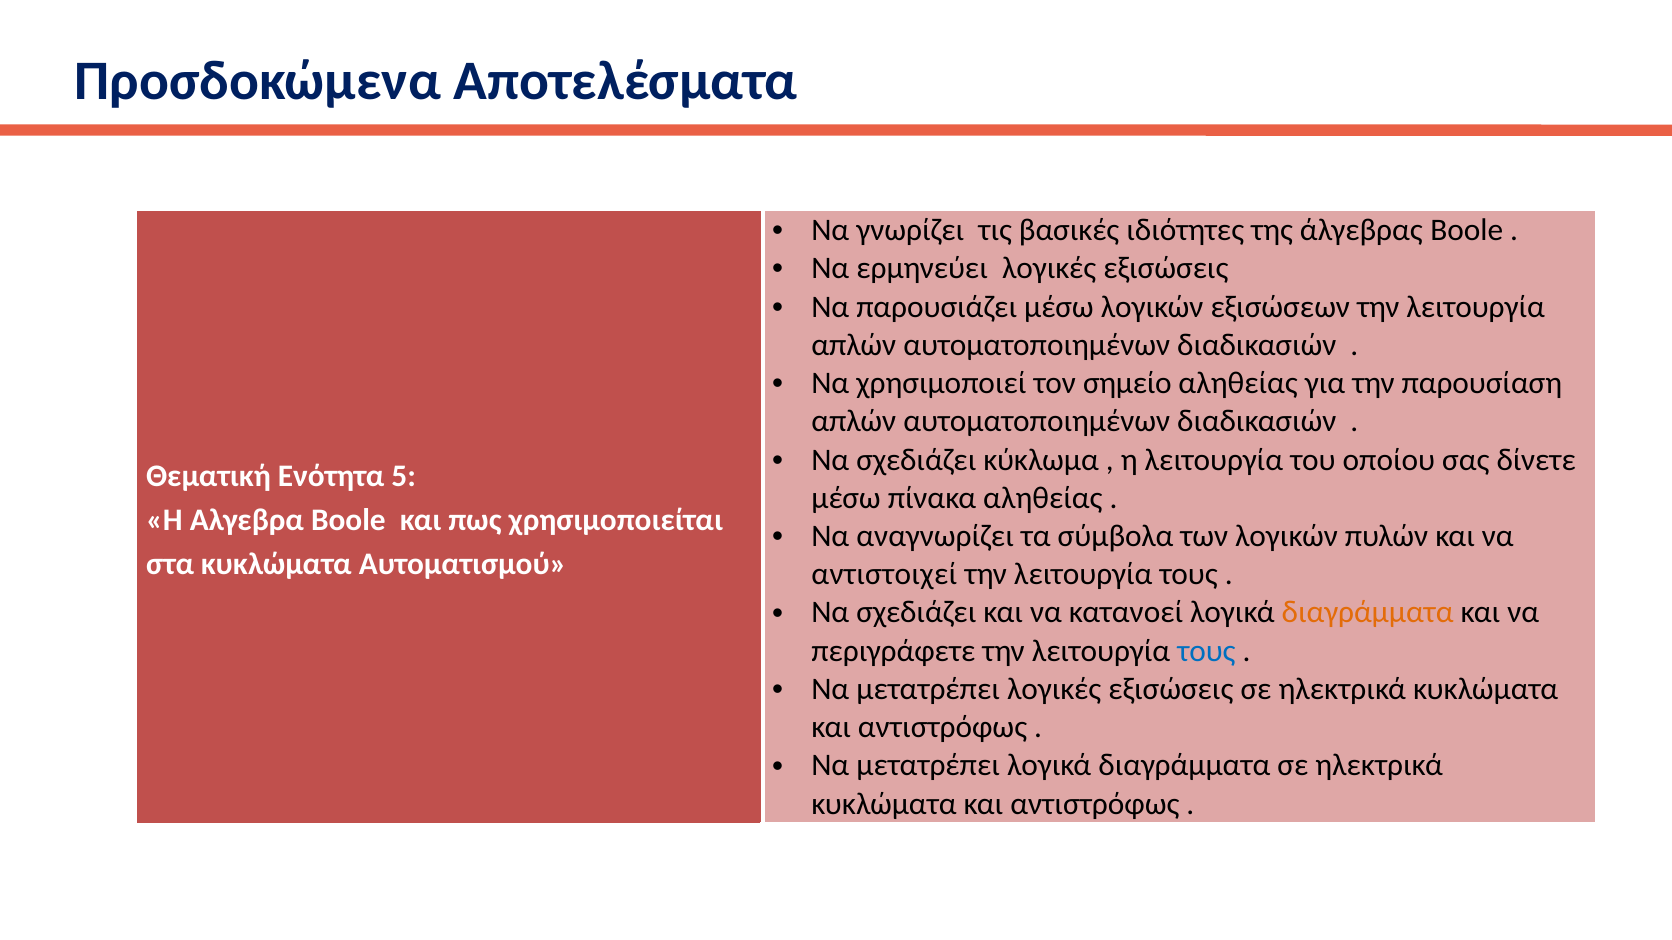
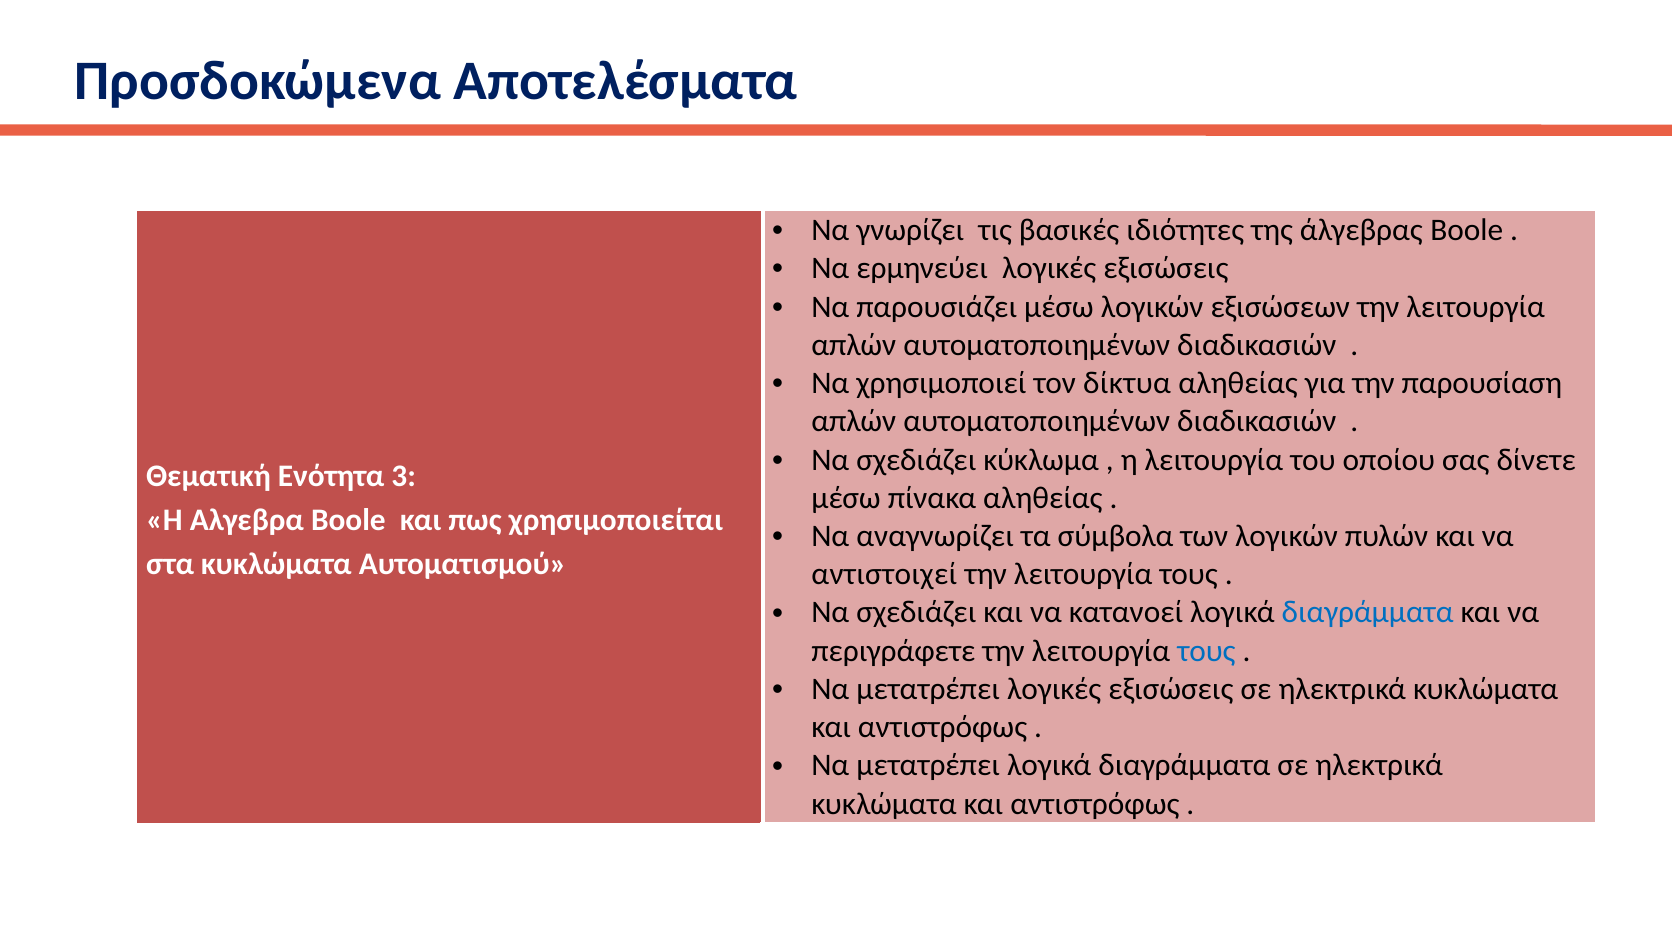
σημείο: σημείο -> δίκτυα
5: 5 -> 3
διαγράμματα at (1368, 613) colour: orange -> blue
